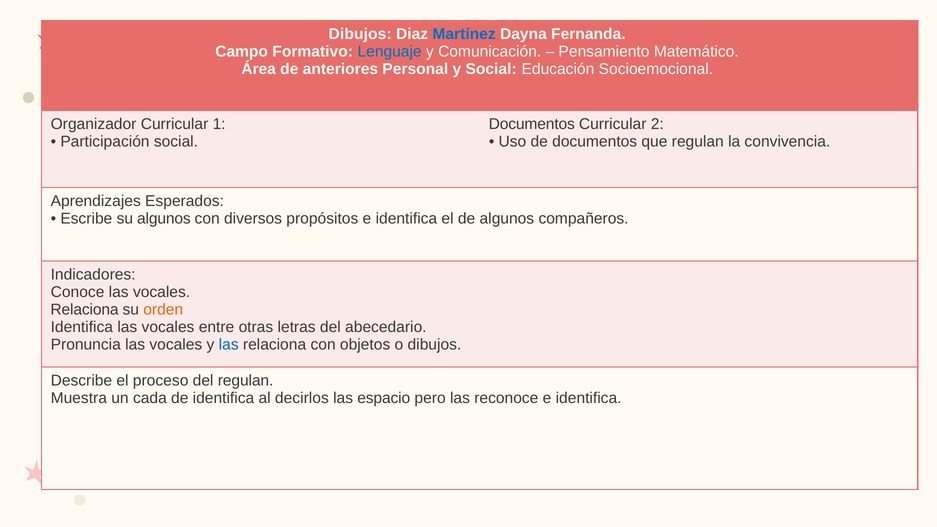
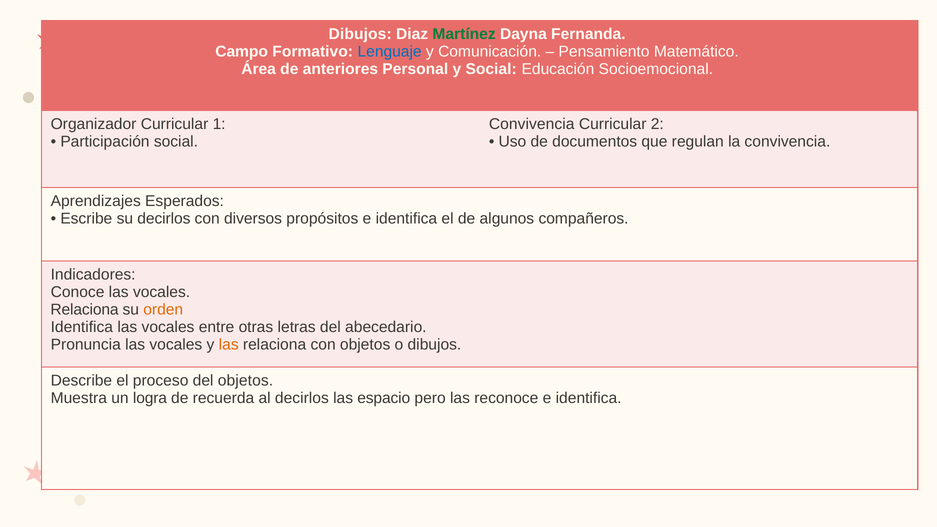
Martínez colour: blue -> green
Documentos at (532, 124): Documentos -> Convivencia
su algunos: algunos -> decirlos
las at (229, 345) colour: blue -> orange
del regulan: regulan -> objetos
cada: cada -> logra
de identifica: identifica -> recuerda
